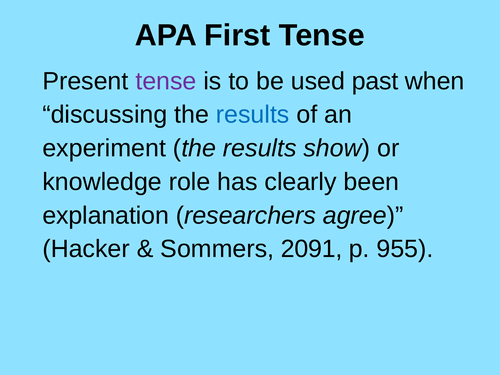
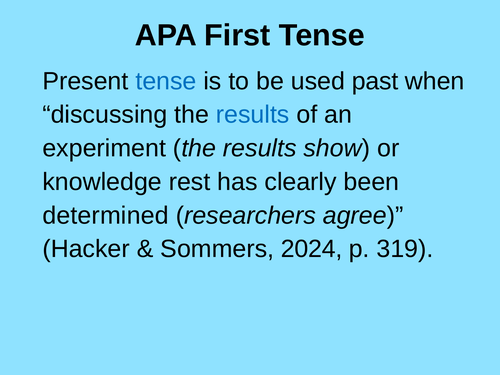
tense at (166, 81) colour: purple -> blue
role: role -> rest
explanation: explanation -> determined
2091: 2091 -> 2024
955: 955 -> 319
